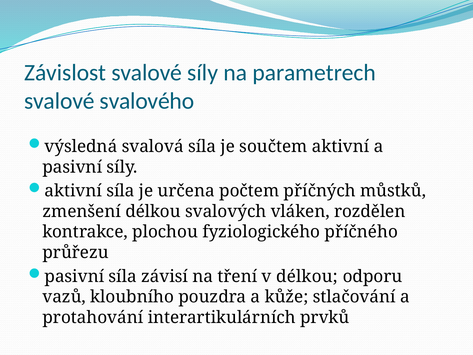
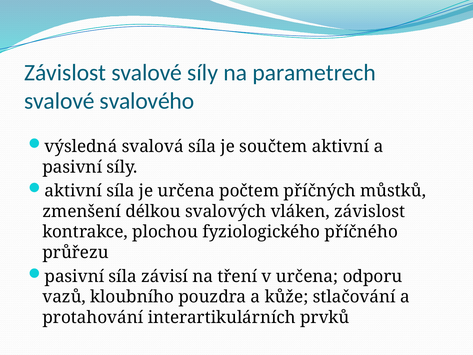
vláken rozdělen: rozdělen -> závislost
v délkou: délkou -> určena
